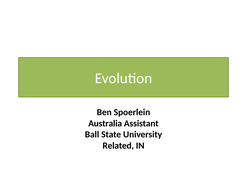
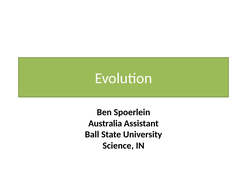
Related: Related -> Science
